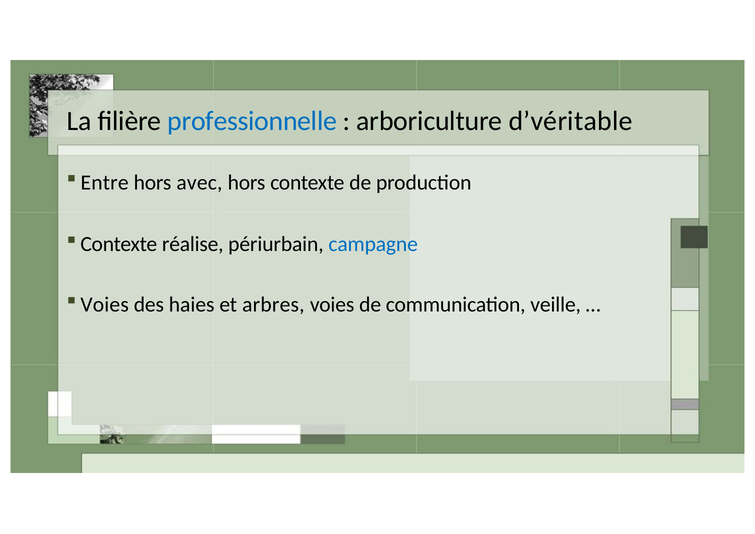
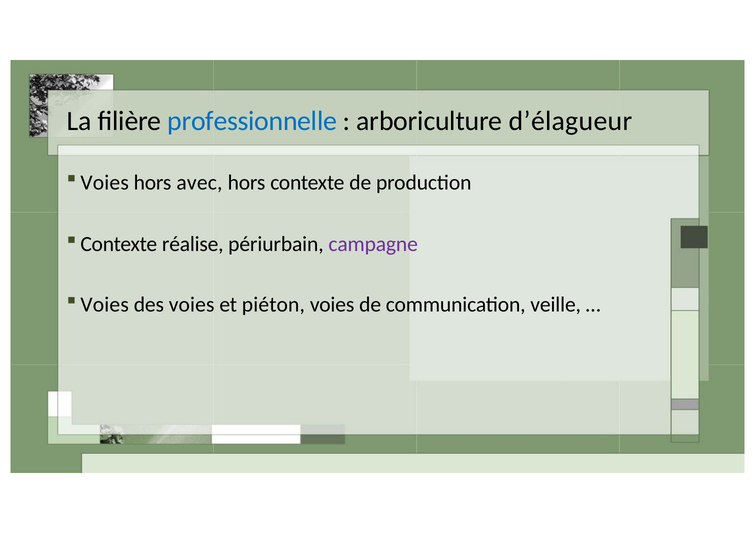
d’véritable: d’véritable -> d’élagueur
Entre at (105, 183): Entre -> Voies
campagne colour: blue -> purple
des haies: haies -> voies
arbres: arbres -> piéton
